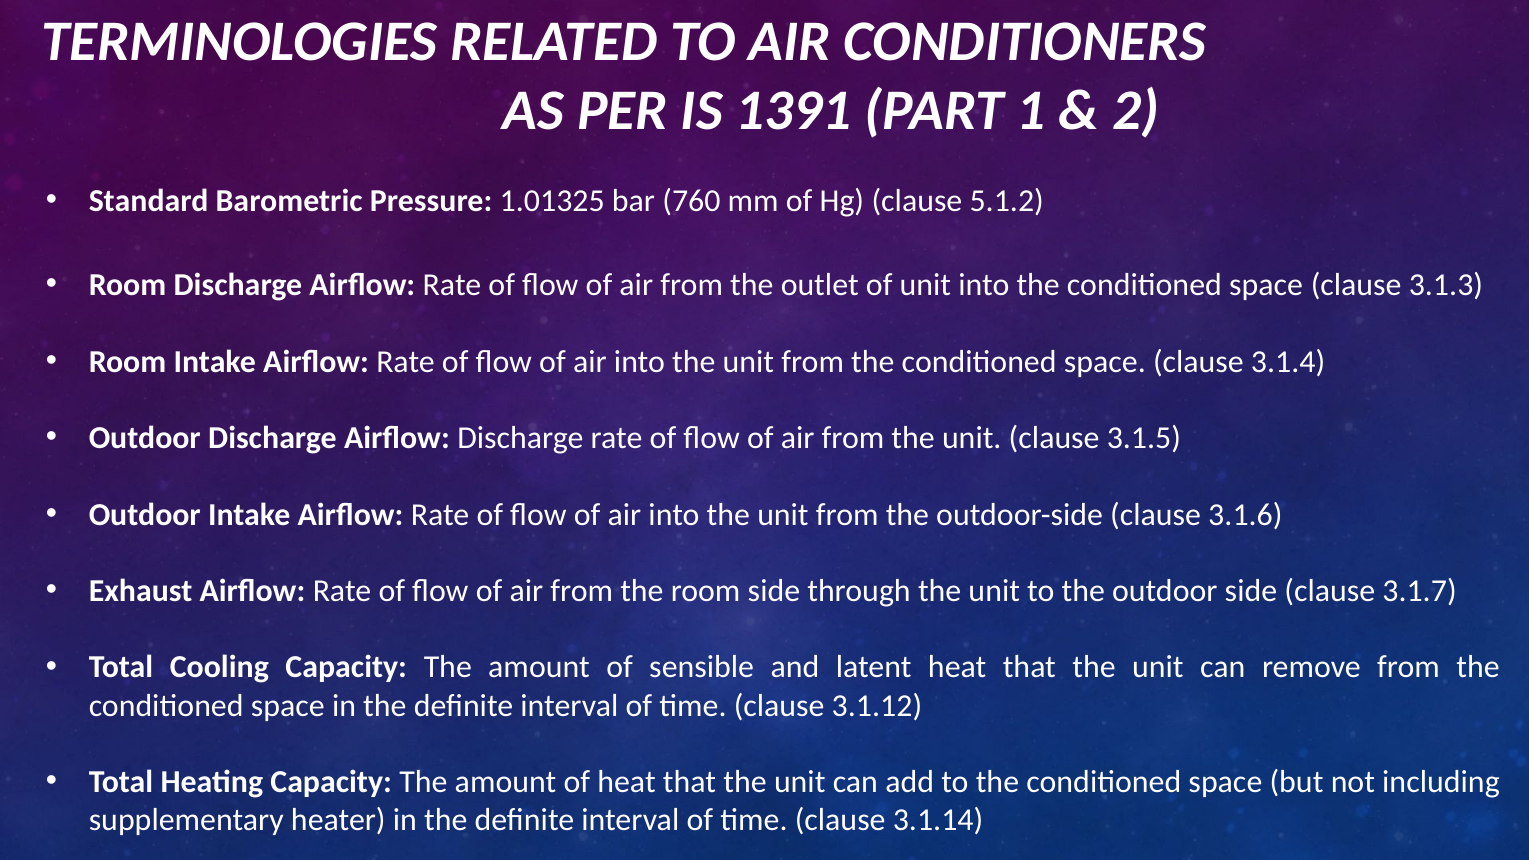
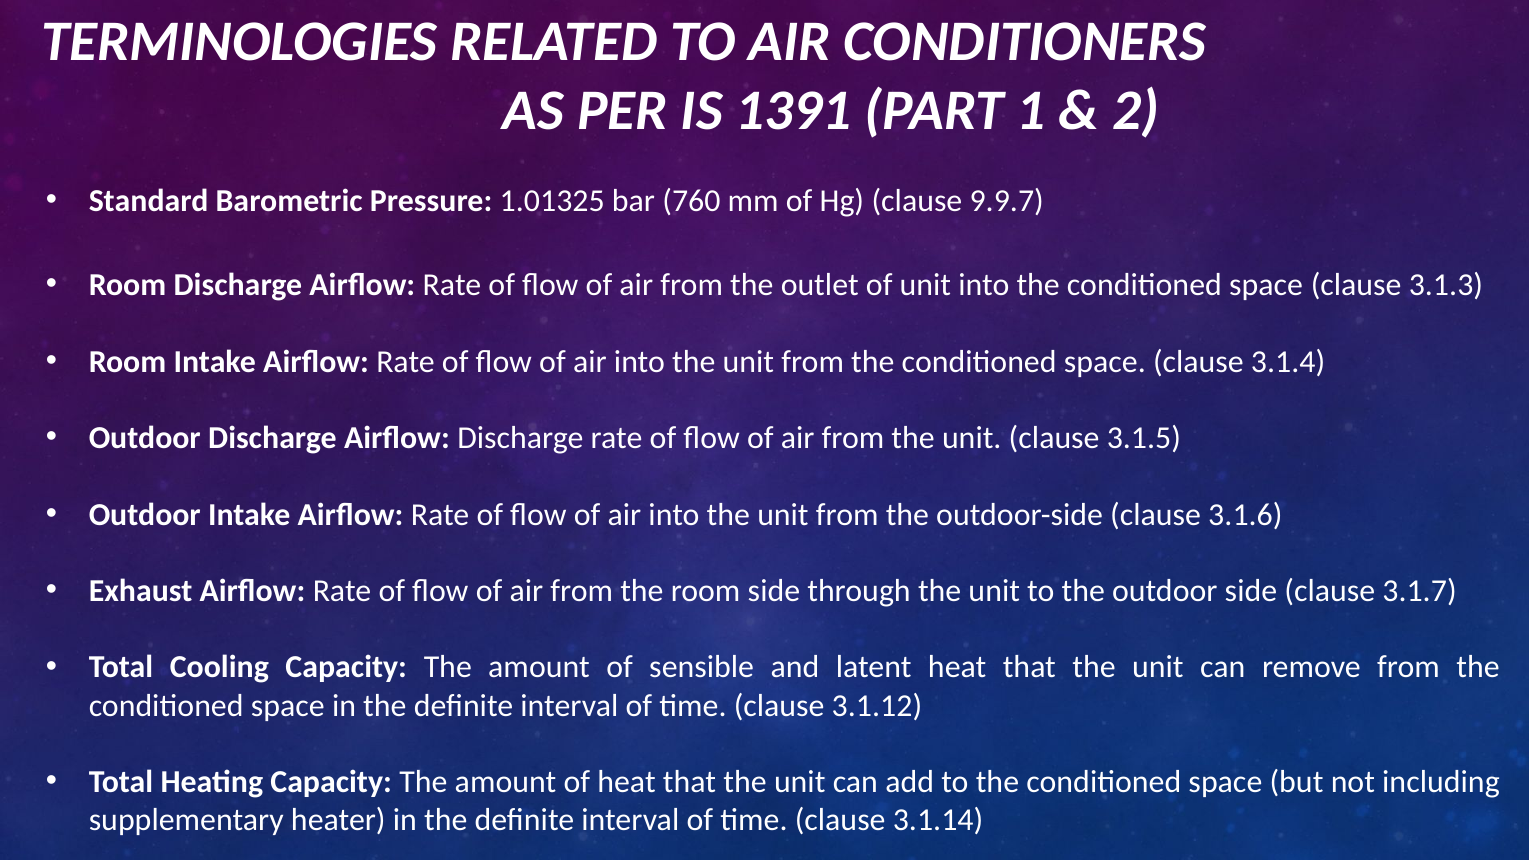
5.1.2: 5.1.2 -> 9.9.7
